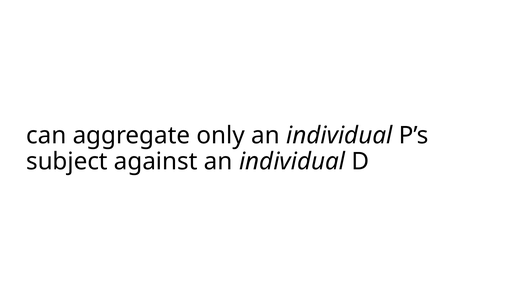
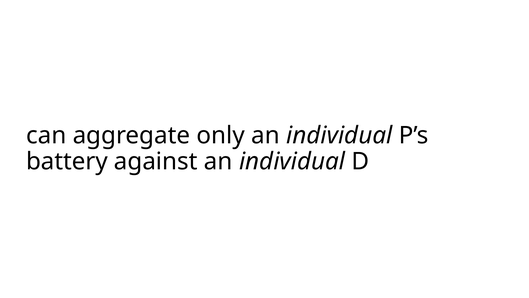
subject: subject -> battery
